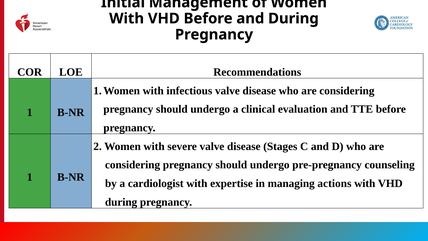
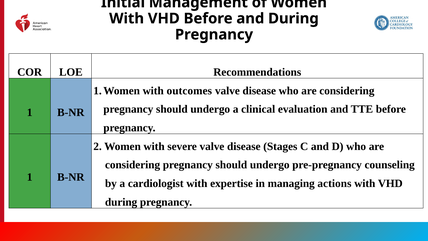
infectious: infectious -> outcomes
